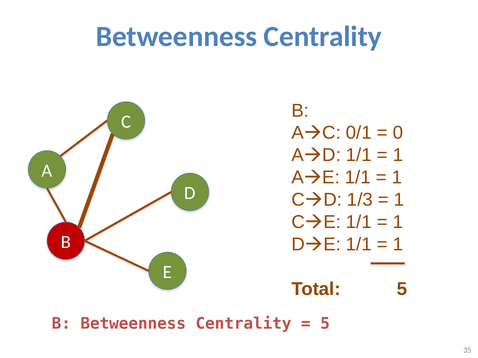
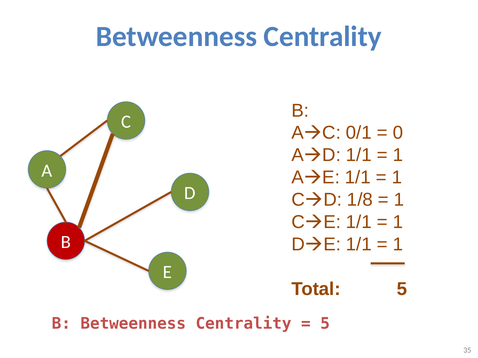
1/3: 1/3 -> 1/8
